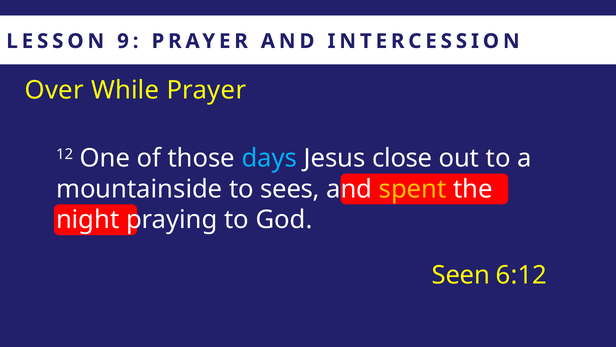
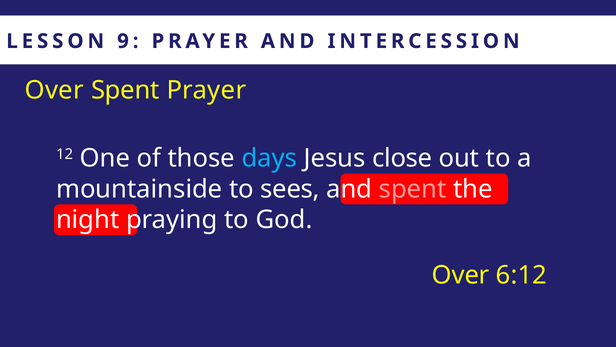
Over While: While -> Spent
spent at (413, 189) colour: yellow -> pink
Seen at (461, 275): Seen -> Over
